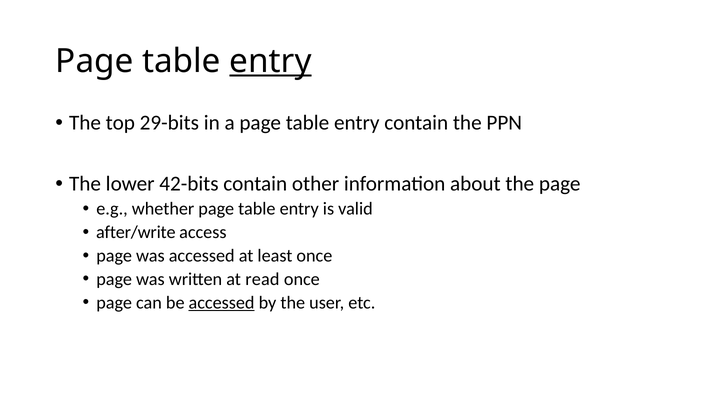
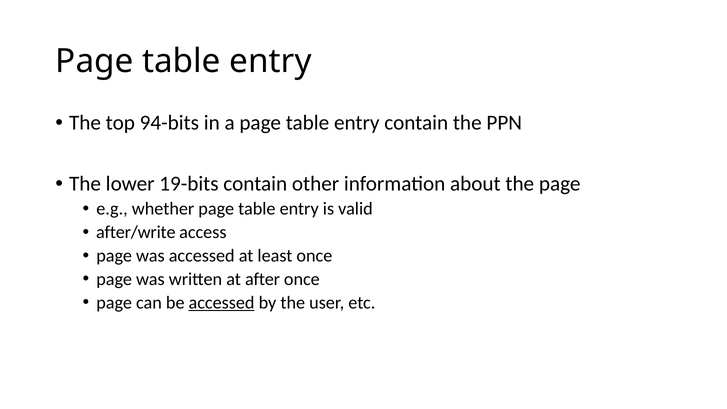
entry at (270, 61) underline: present -> none
29-bits: 29-bits -> 94-bits
42-bits: 42-bits -> 19-bits
read: read -> after
